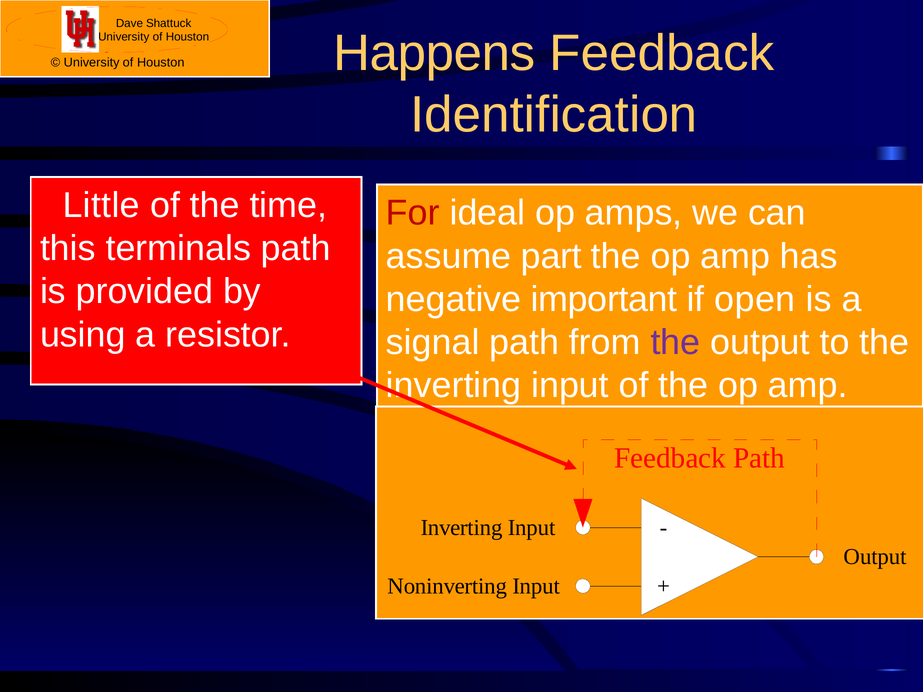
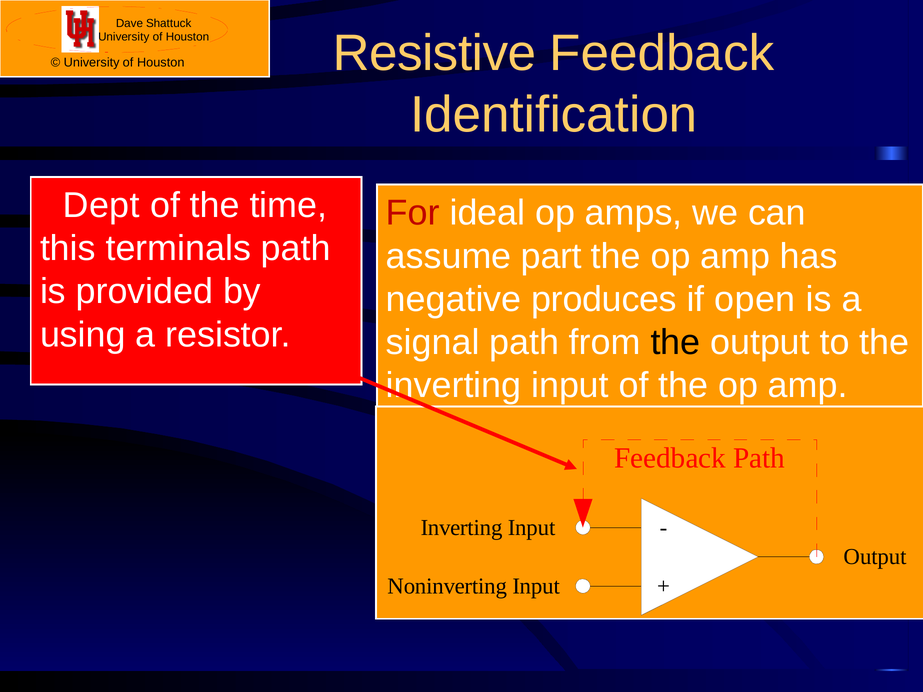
Happens: Happens -> Resistive
Little: Little -> Dept
important: important -> produces
the at (675, 342) colour: purple -> black
